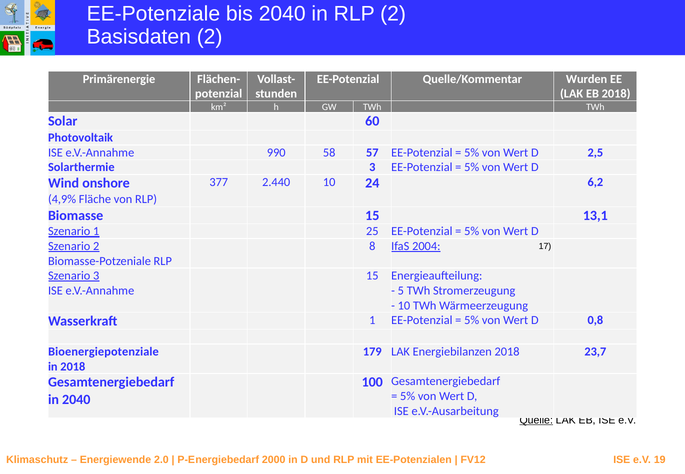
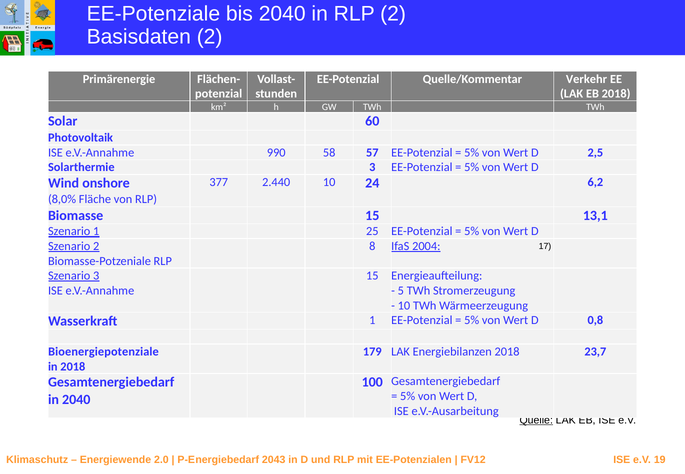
Wurden: Wurden -> Verkehr
4,9%: 4,9% -> 8,0%
2000: 2000 -> 2043
